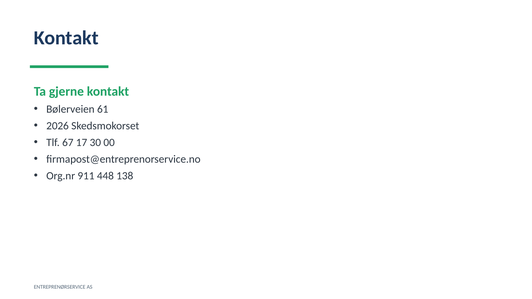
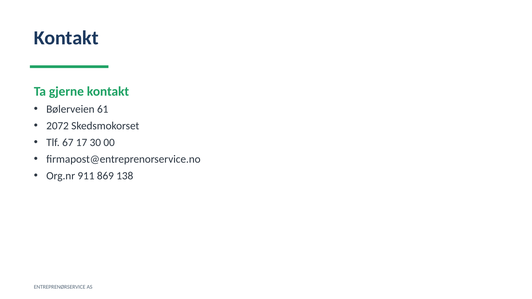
2026: 2026 -> 2072
448: 448 -> 869
